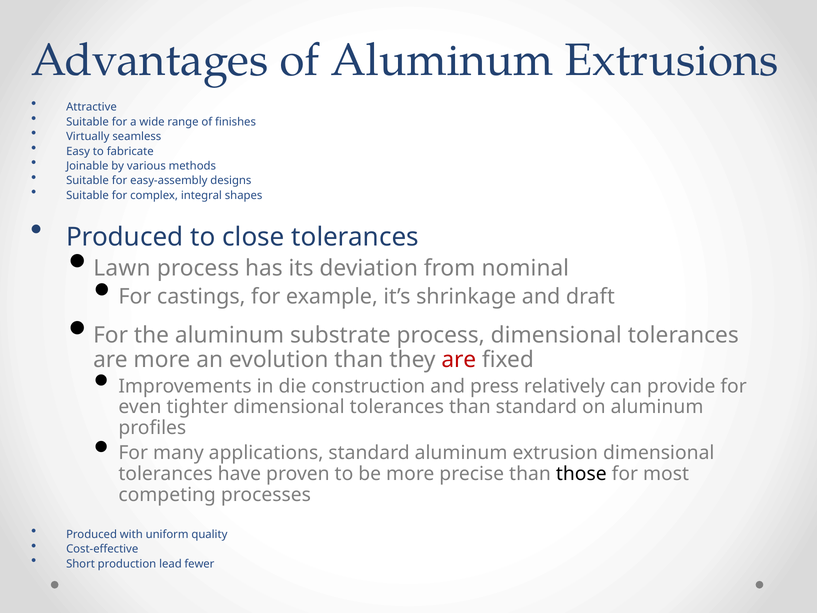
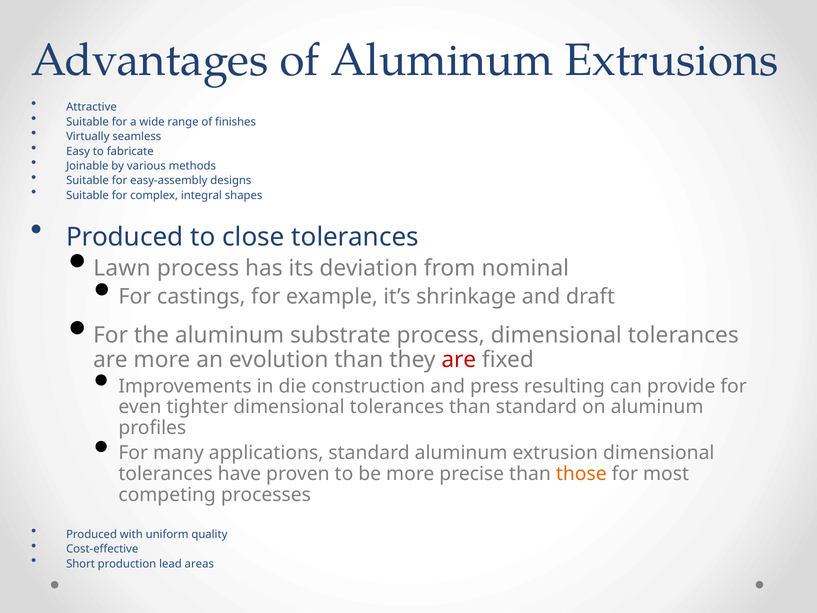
relatively: relatively -> resulting
those colour: black -> orange
fewer: fewer -> areas
